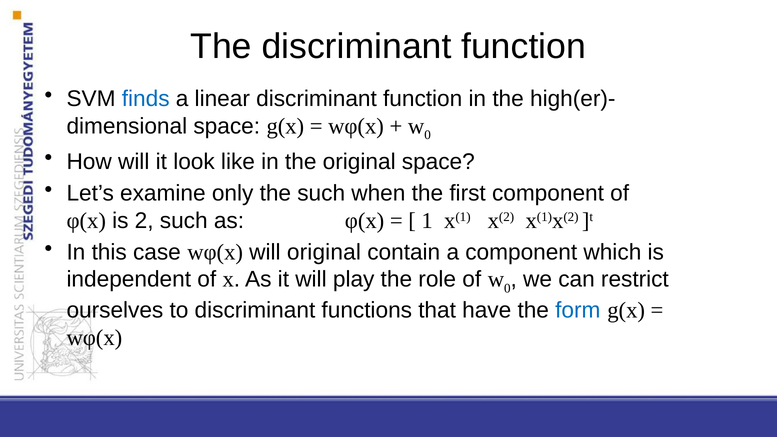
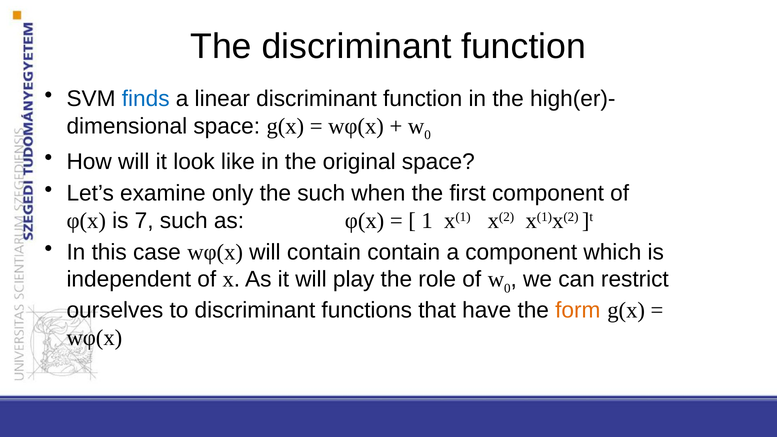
2: 2 -> 7
will original: original -> contain
form colour: blue -> orange
